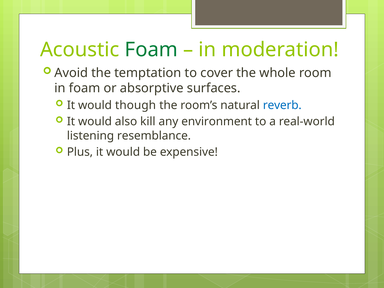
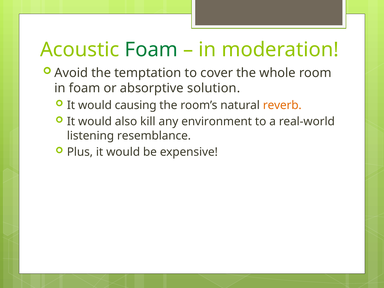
surfaces: surfaces -> solution
though: though -> causing
reverb colour: blue -> orange
